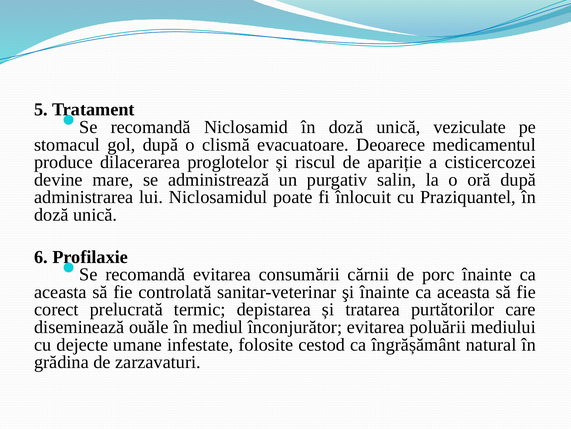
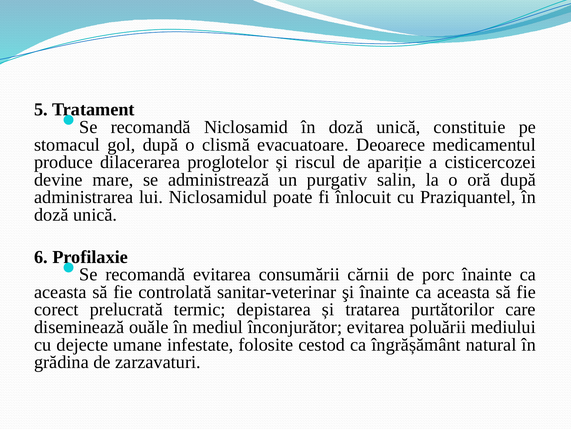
veziculate: veziculate -> constituie
